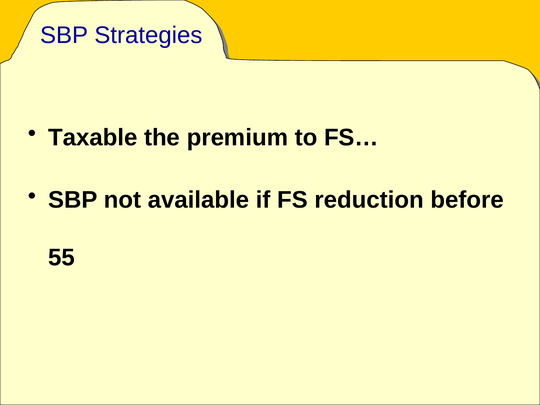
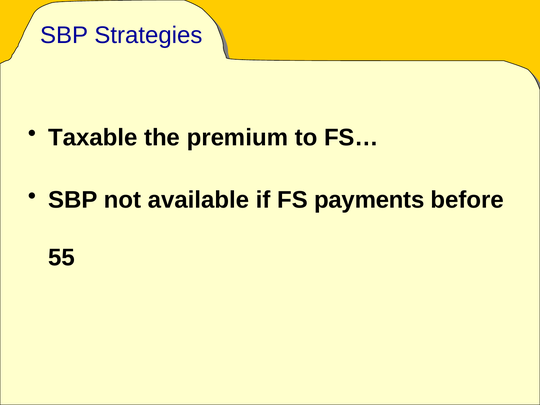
reduction: reduction -> payments
